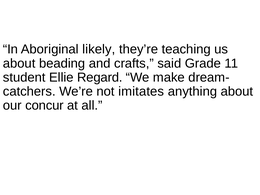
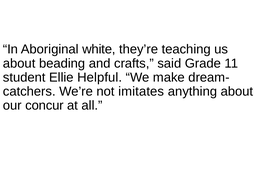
likely: likely -> white
Regard: Regard -> Helpful
